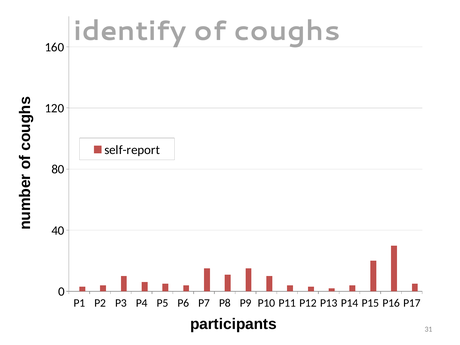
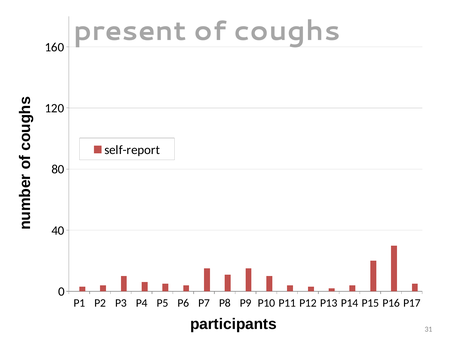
identify: identify -> present
